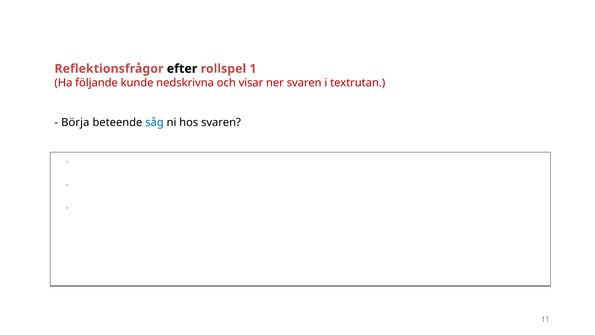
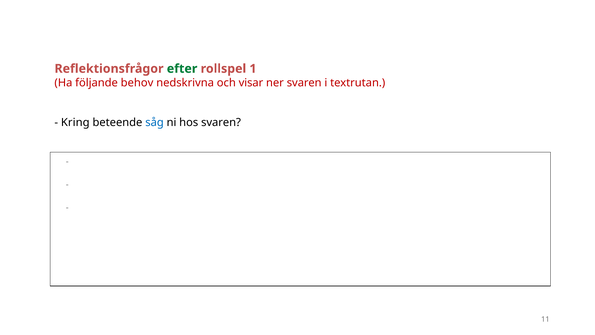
efter colour: black -> green
kunde: kunde -> behov
Börja: Börja -> Kring
